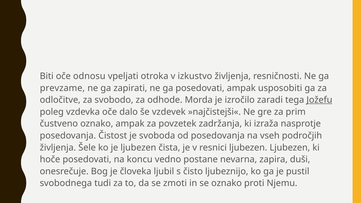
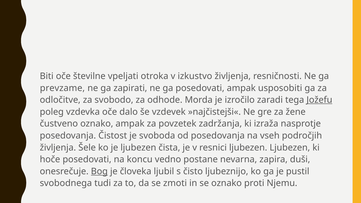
odnosu: odnosu -> številne
prim: prim -> žene
Bog underline: none -> present
